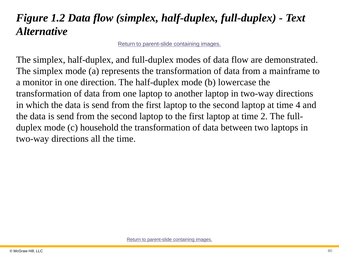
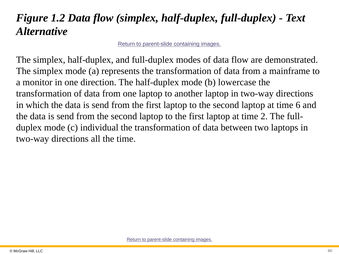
4: 4 -> 6
household: household -> individual
